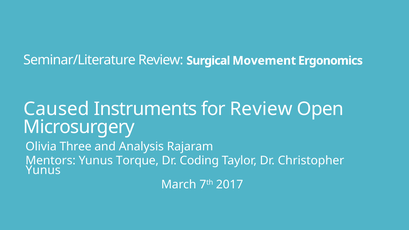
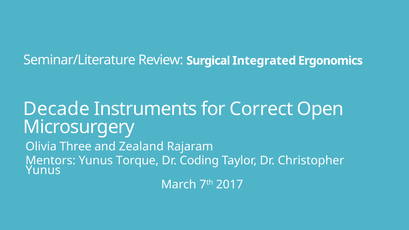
Movement: Movement -> Integrated
Caused: Caused -> Decade
for Review: Review -> Correct
Analysis: Analysis -> Zealand
